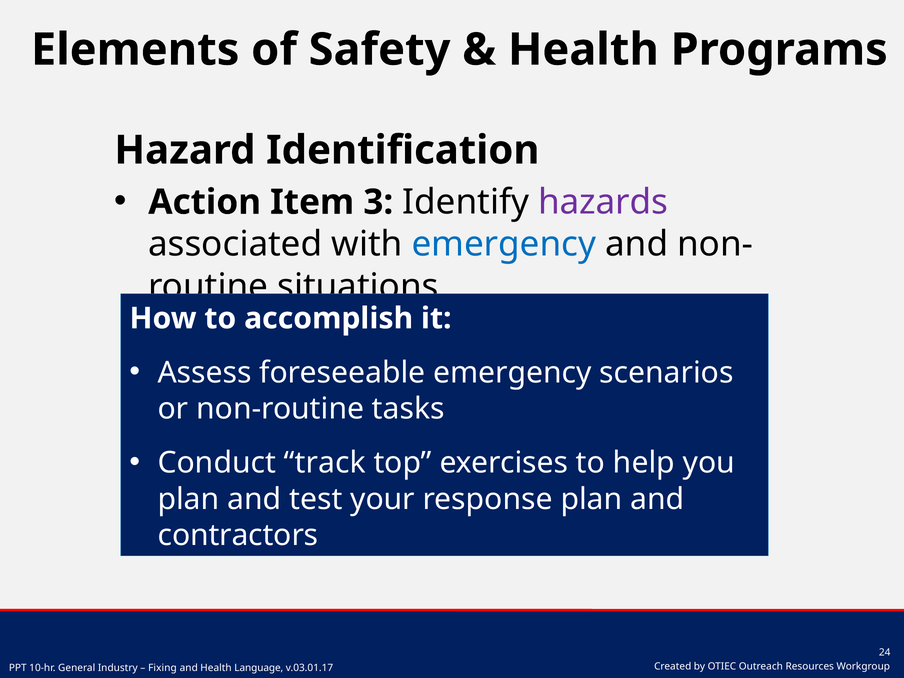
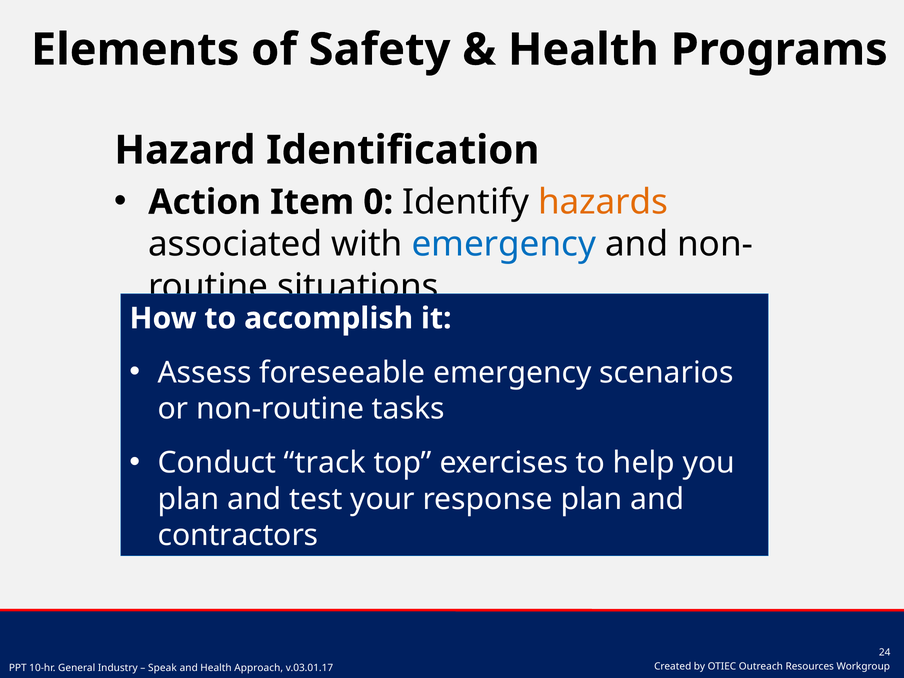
3: 3 -> 0
hazards colour: purple -> orange
Fixing: Fixing -> Speak
Language: Language -> Approach
